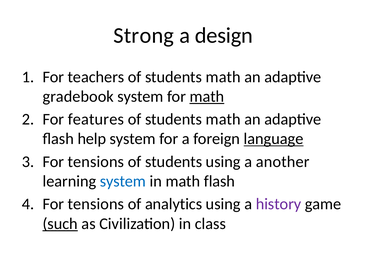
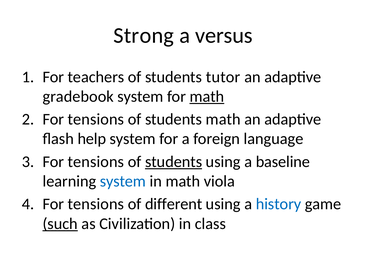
design: design -> versus
teachers of students math: math -> tutor
features at (96, 119): features -> tensions
language underline: present -> none
students at (174, 161) underline: none -> present
another: another -> baseline
math flash: flash -> viola
analytics: analytics -> different
history colour: purple -> blue
